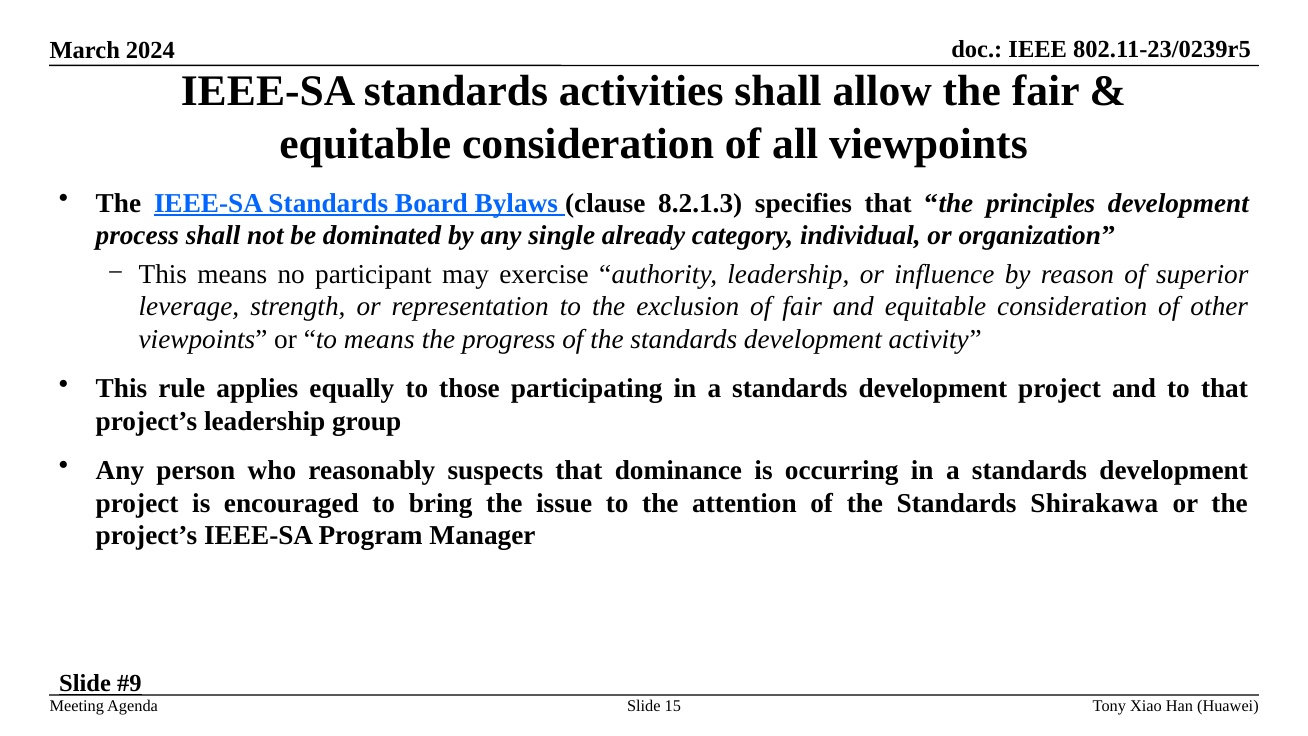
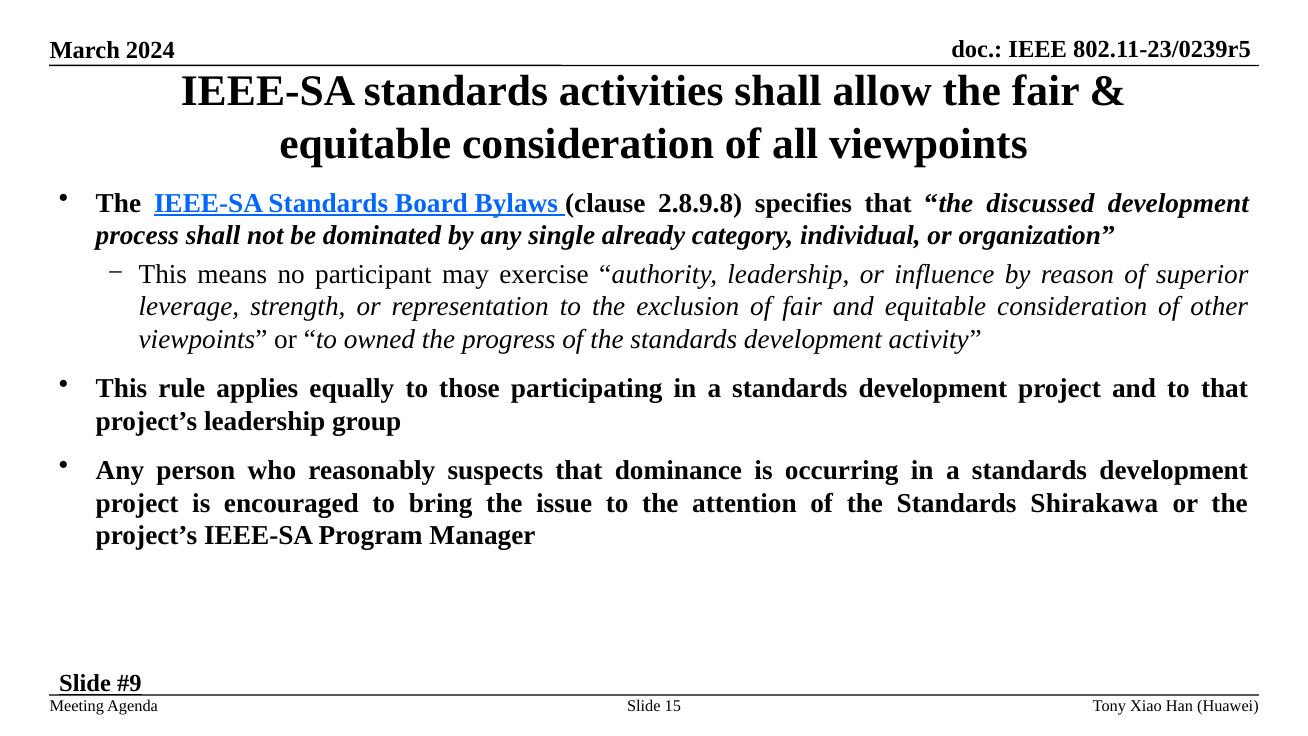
8.2.1.3: 8.2.1.3 -> 2.8.9.8
principles: principles -> discussed
to means: means -> owned
